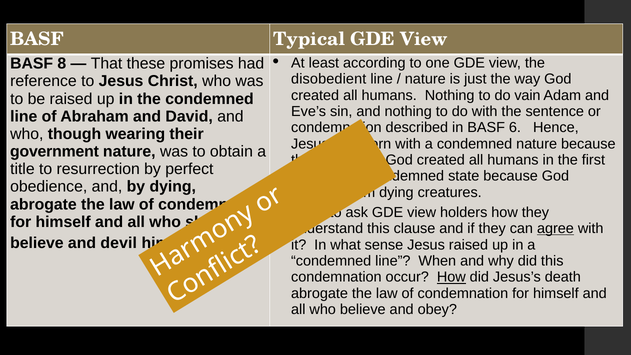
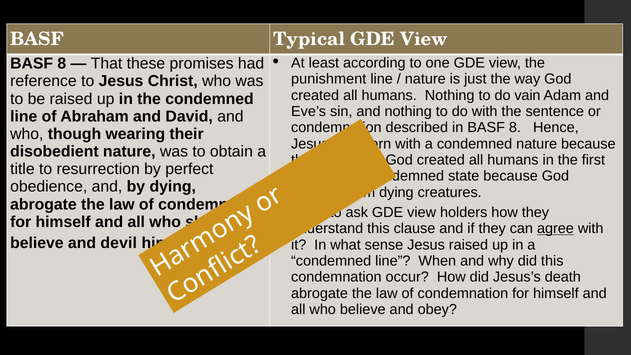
disobedient: disobedient -> punishment
in BASF 6: 6 -> 8
government: government -> disobedient
How at (451, 277) underline: present -> none
